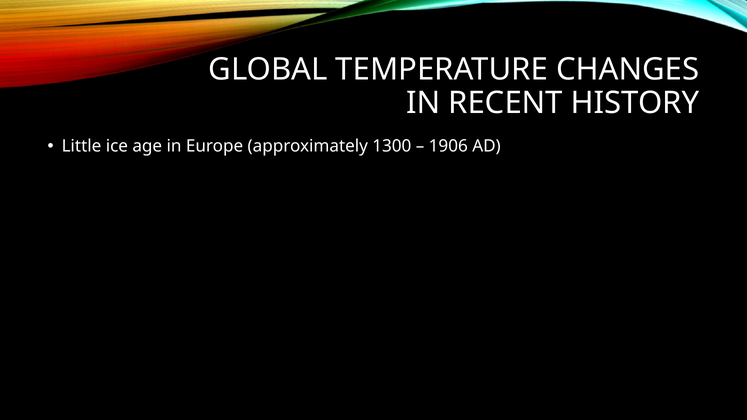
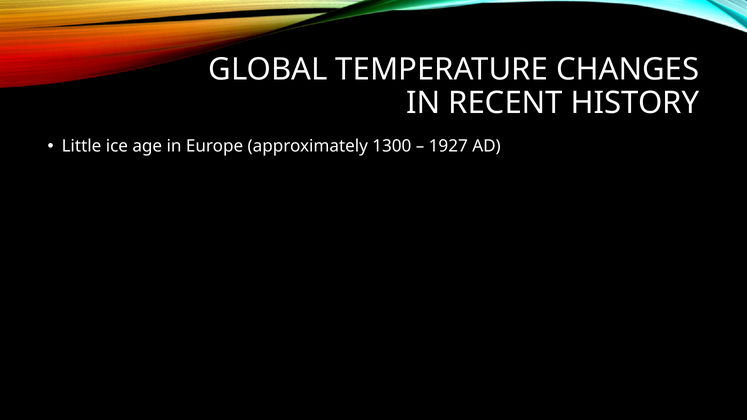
1906: 1906 -> 1927
